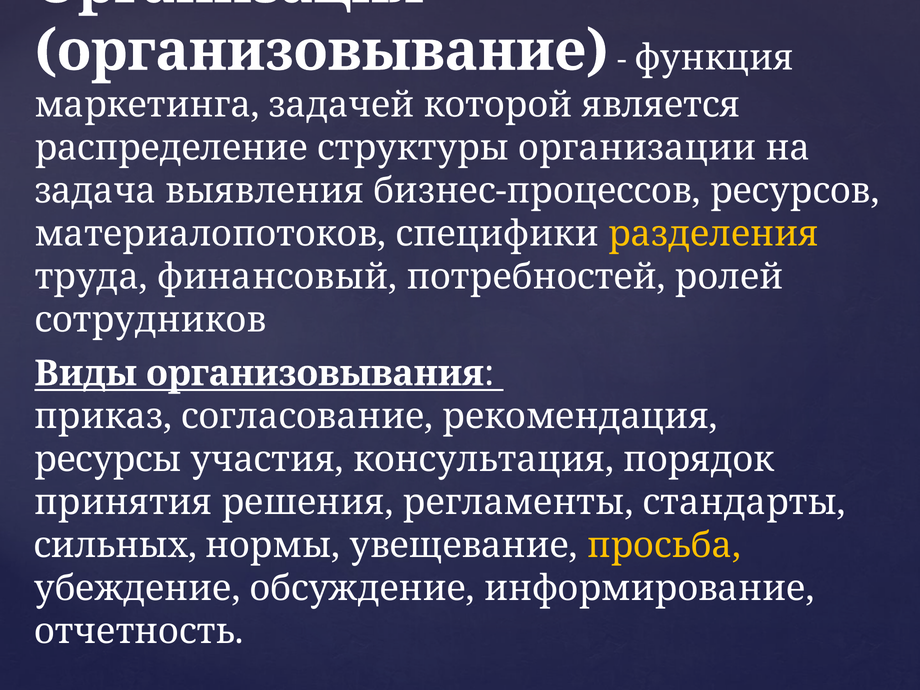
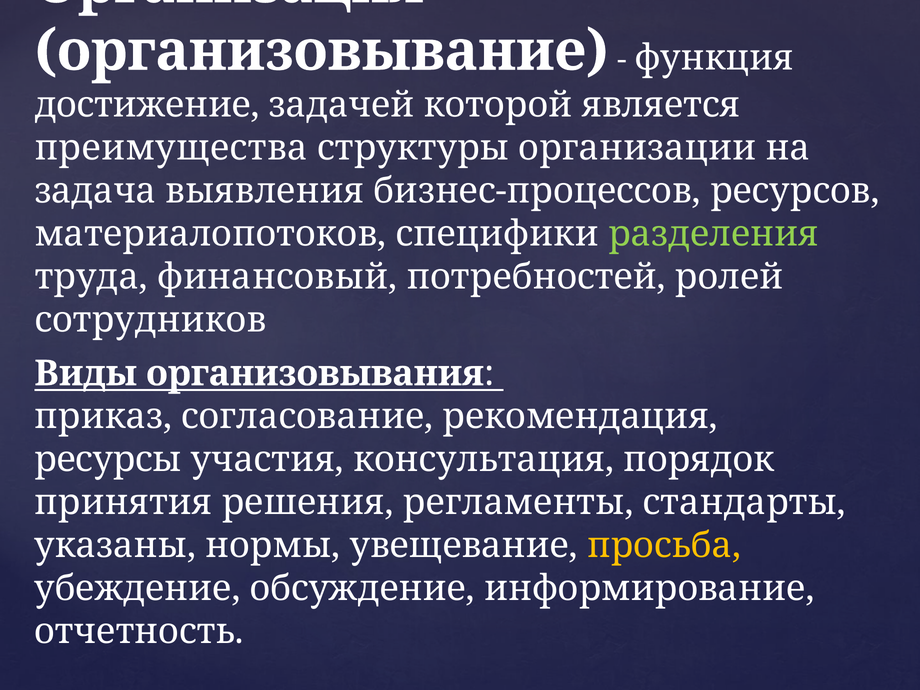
маркетинга: маркетинга -> достижение
распределение: распределение -> преимущества
разделения colour: yellow -> light green
сильных: сильных -> указаны
